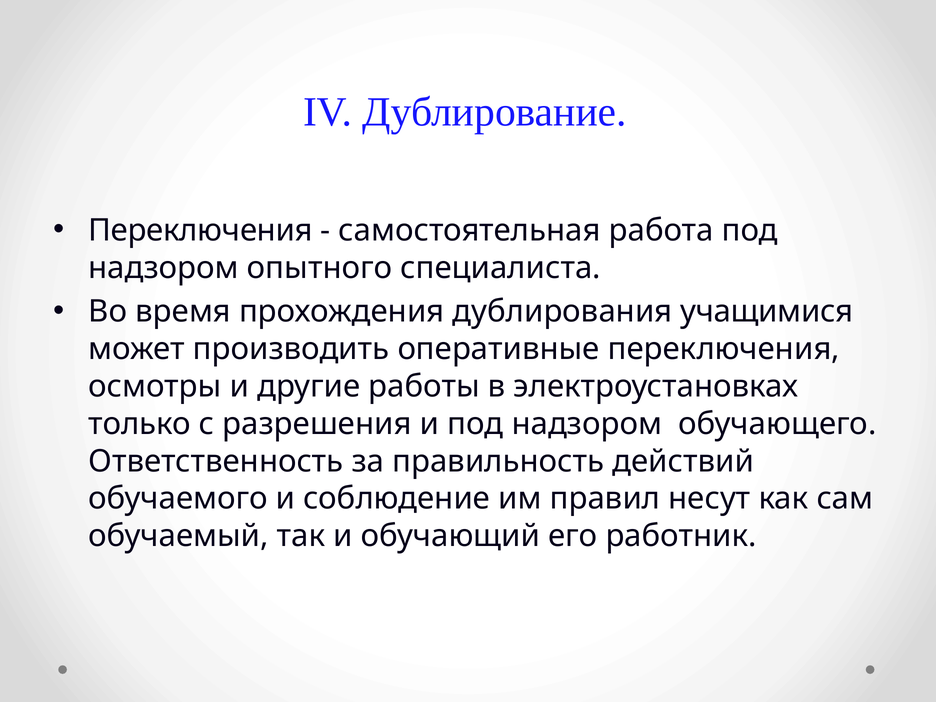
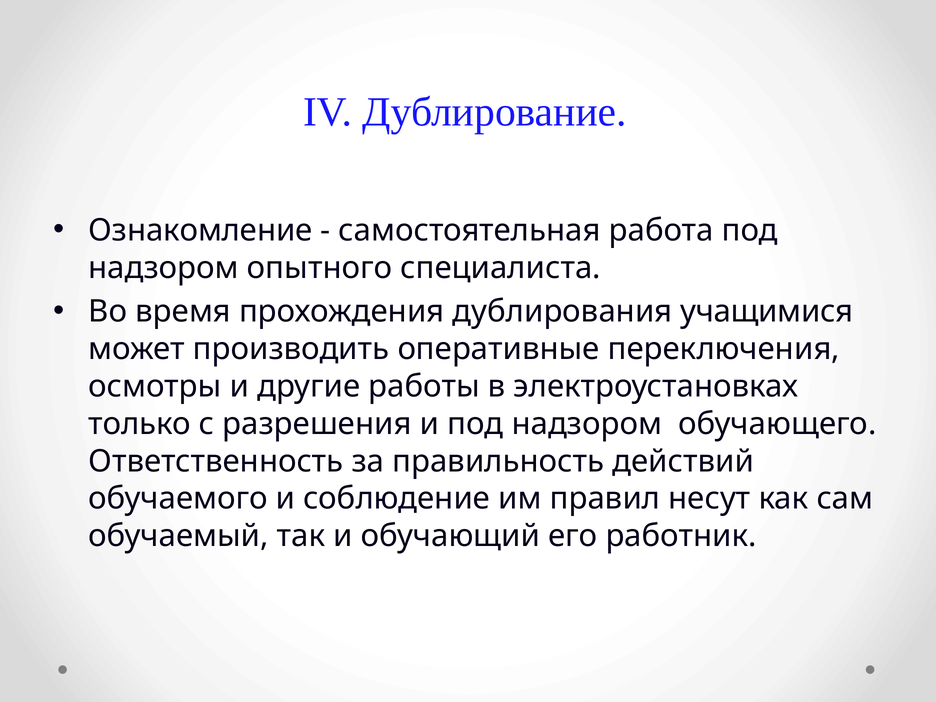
Переключения at (200, 230): Переключения -> Ознакомление
